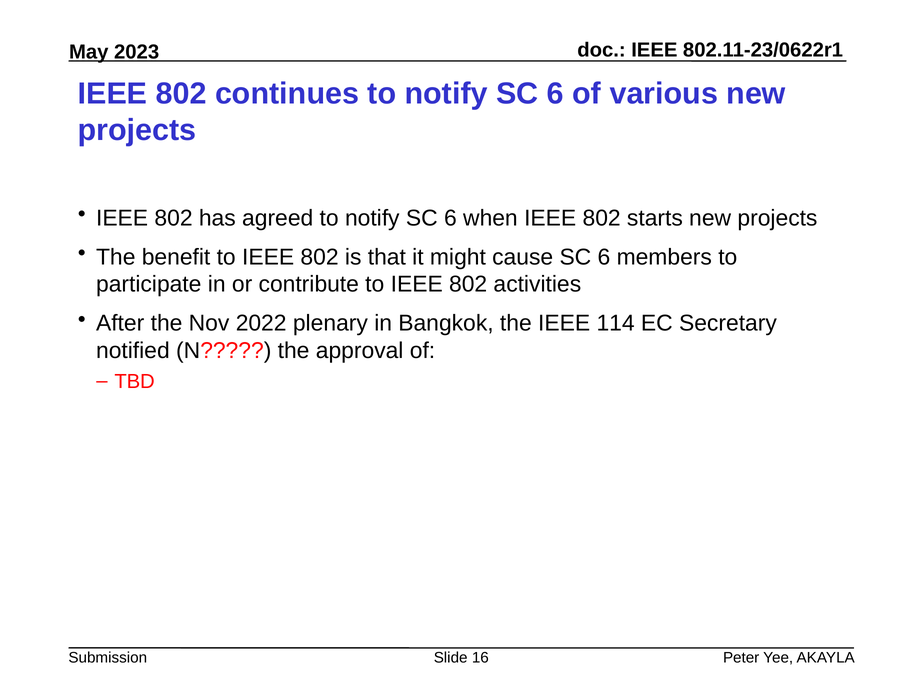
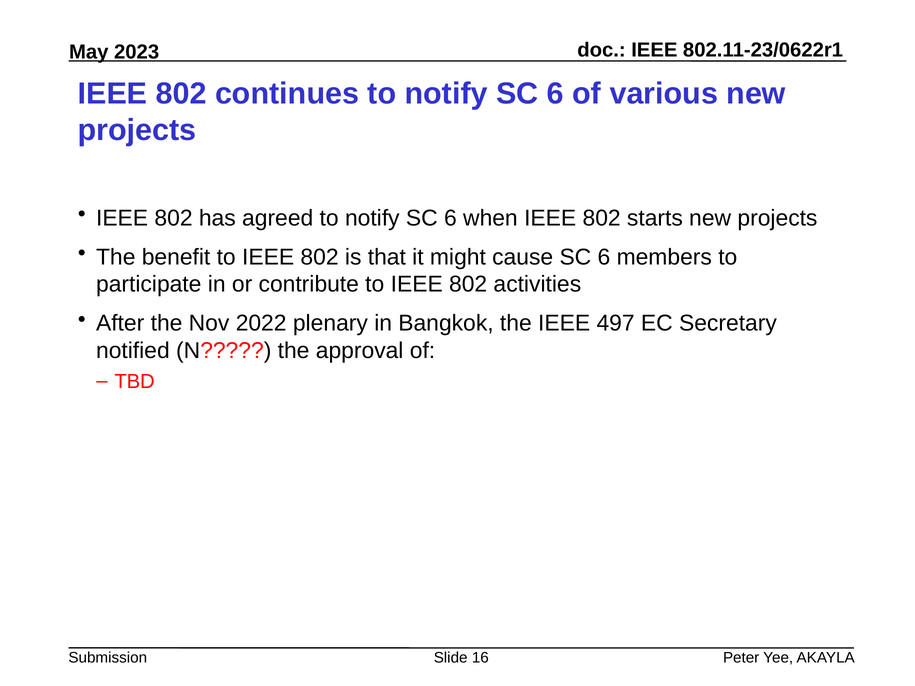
114: 114 -> 497
